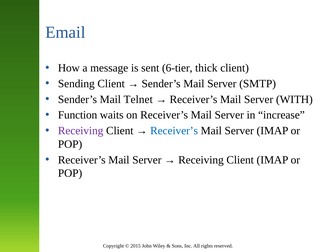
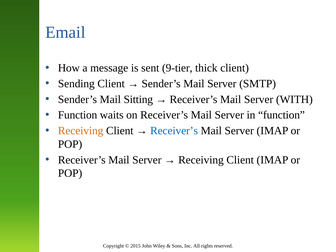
6-tier: 6-tier -> 9-tier
Telnet: Telnet -> Sitting
in increase: increase -> function
Receiving at (81, 131) colour: purple -> orange
